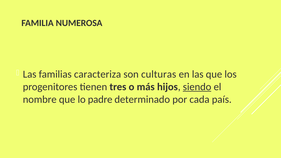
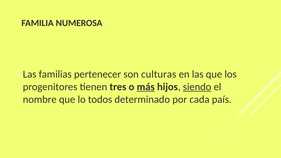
caracteriza: caracteriza -> pertenecer
más underline: none -> present
padre: padre -> todos
